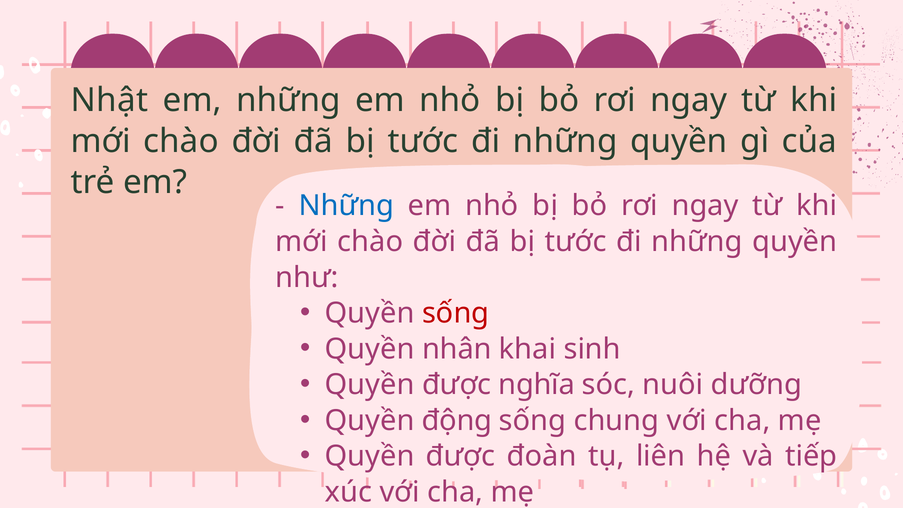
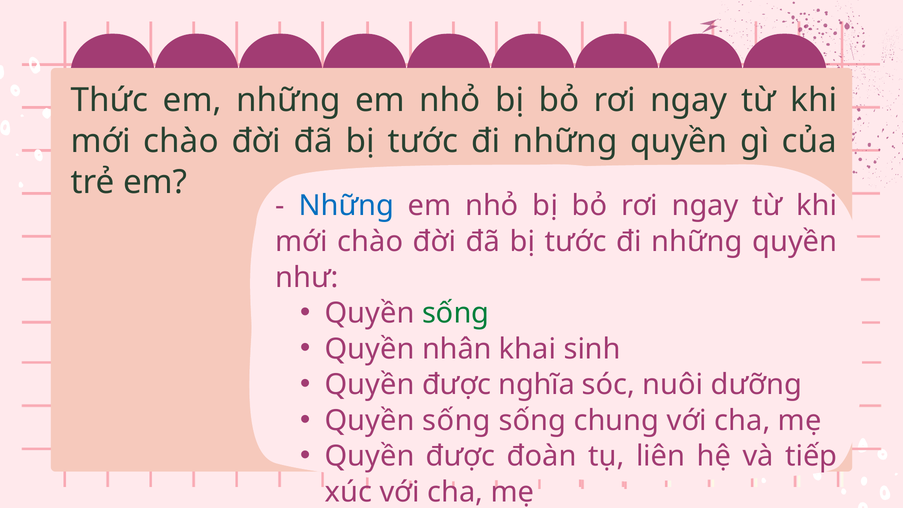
Nhật: Nhật -> Thức
sống at (456, 313) colour: red -> green
động at (457, 420): động -> sống
